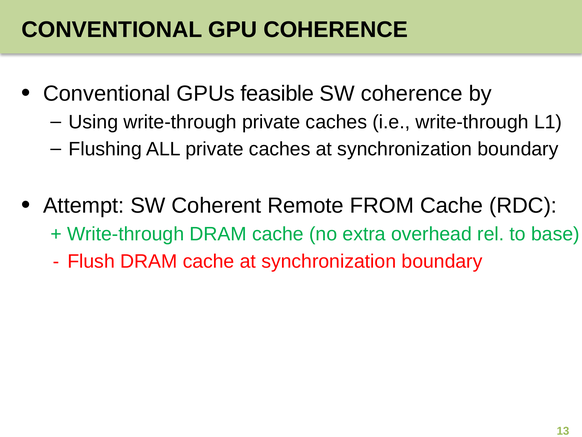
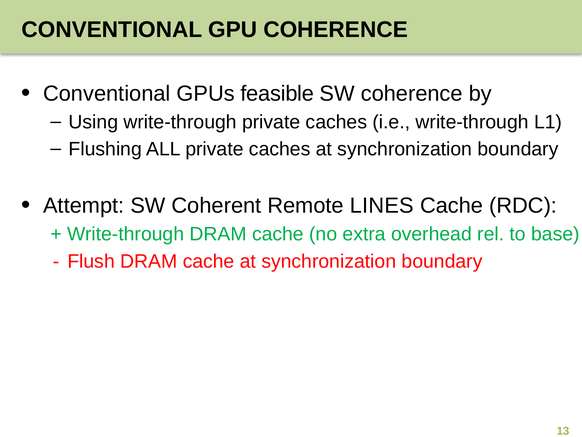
FROM: FROM -> LINES
